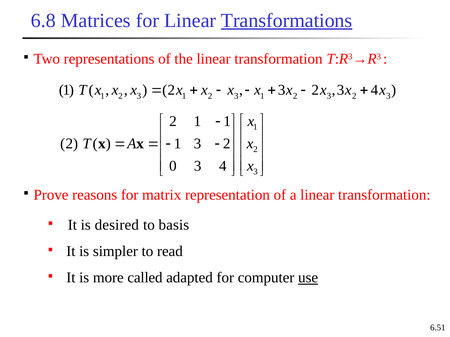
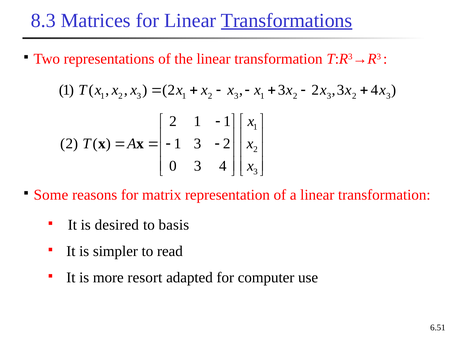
6.8: 6.8 -> 8.3
Prove: Prove -> Some
called: called -> resort
use underline: present -> none
